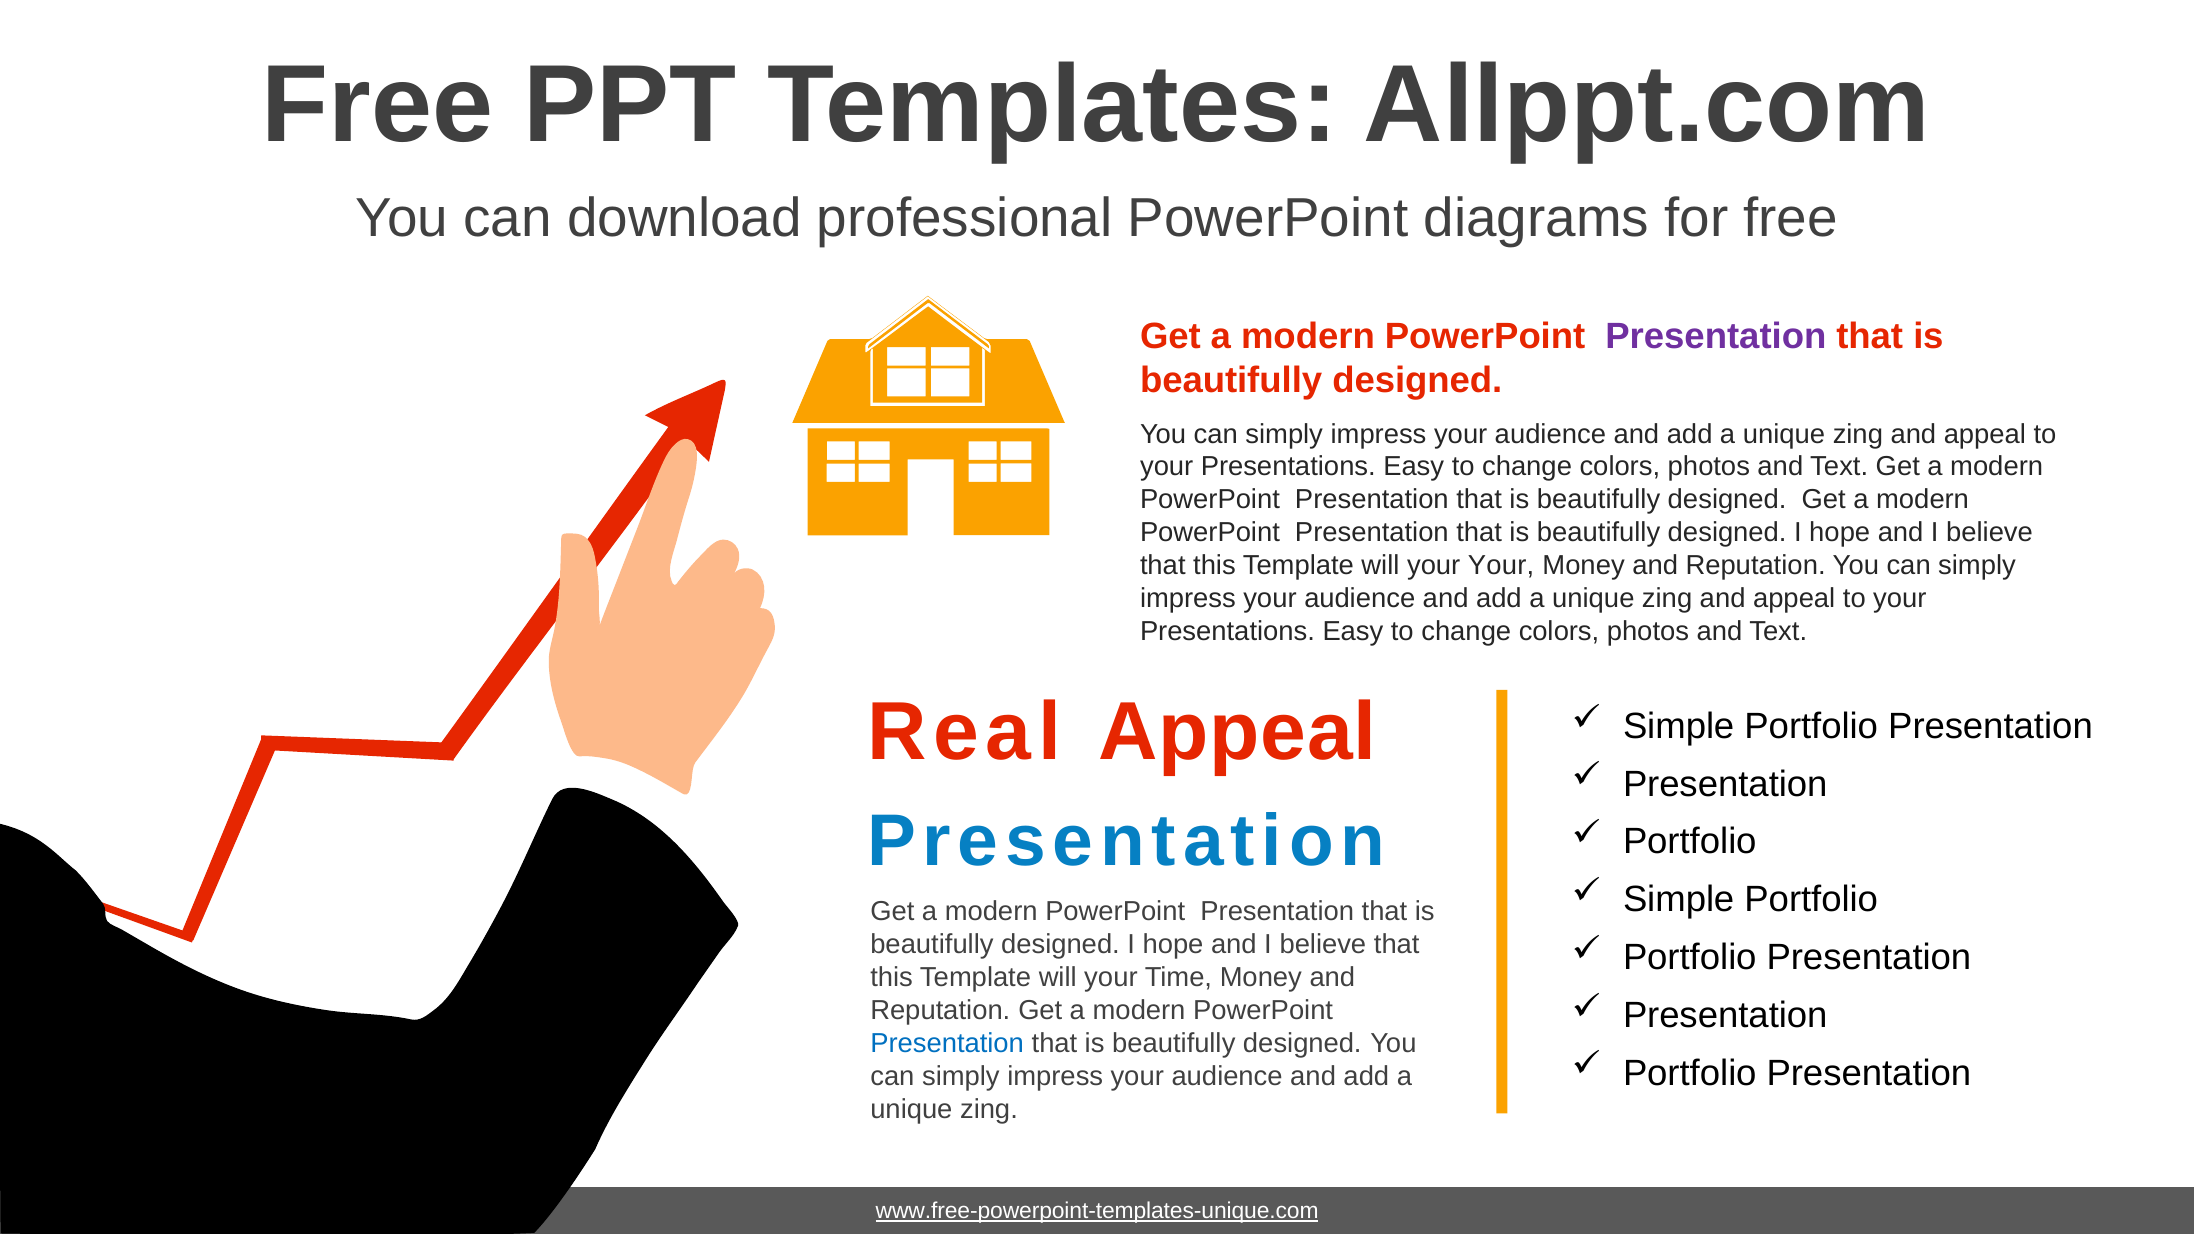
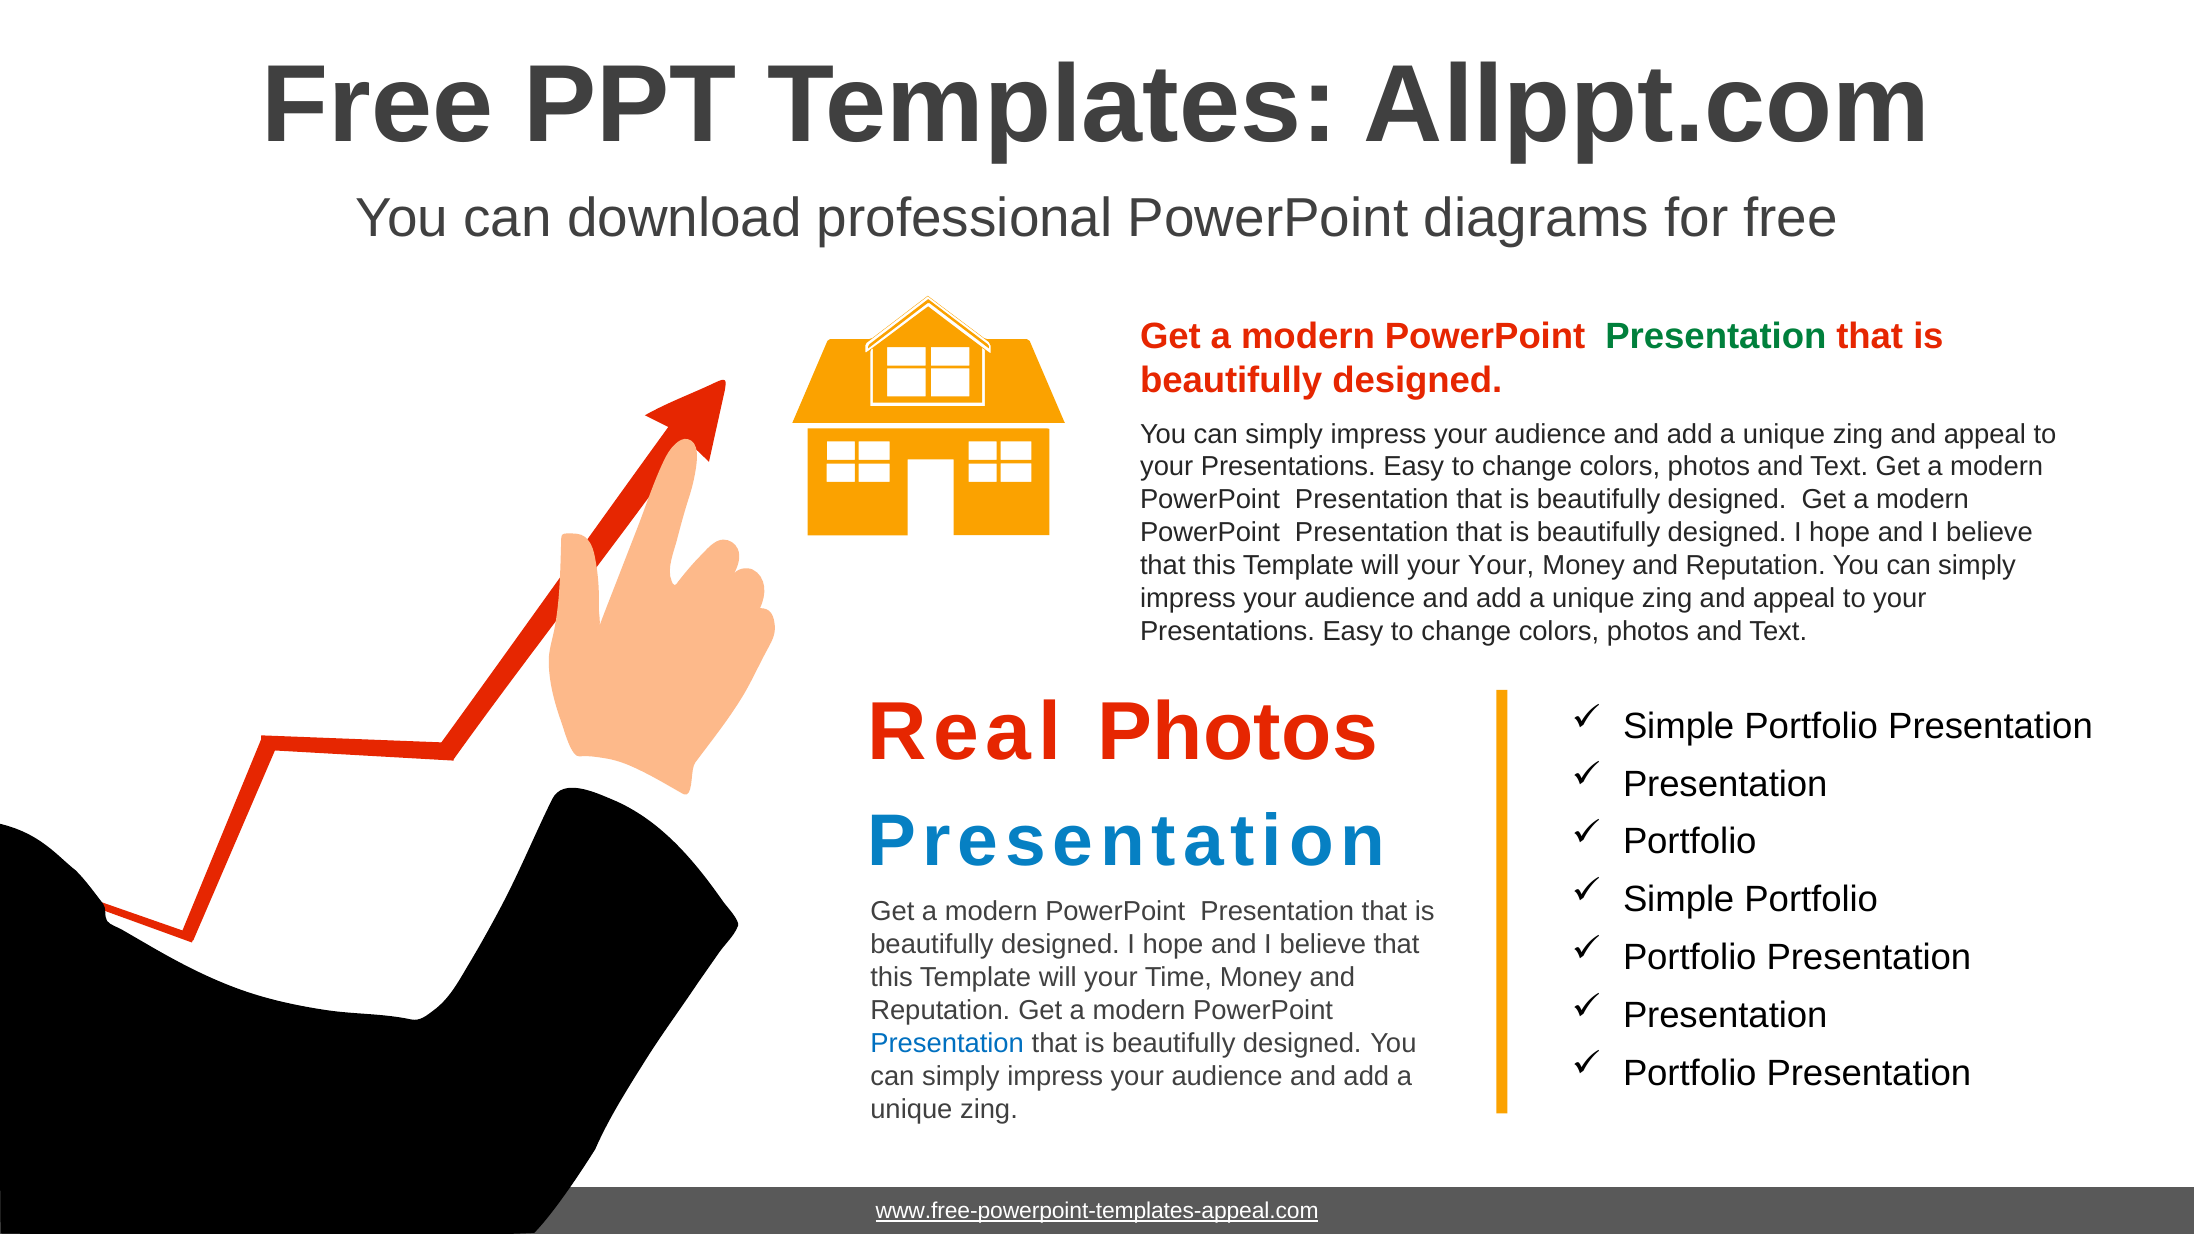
Presentation at (1716, 337) colour: purple -> green
Real Appeal: Appeal -> Photos
www.free-powerpoint-templates-unique.com: www.free-powerpoint-templates-unique.com -> www.free-powerpoint-templates-appeal.com
